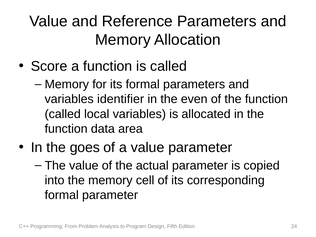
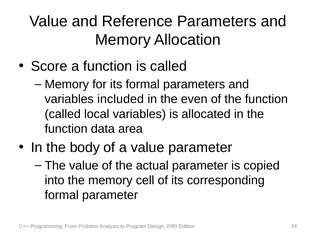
identifier: identifier -> included
goes: goes -> body
